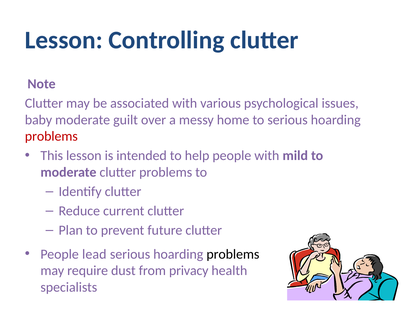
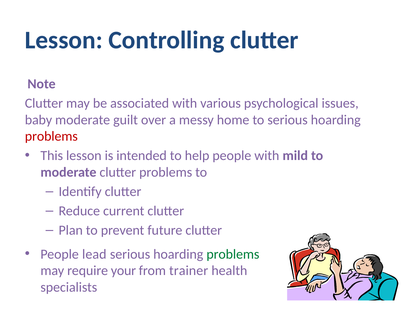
problems at (233, 254) colour: black -> green
dust: dust -> your
privacy: privacy -> trainer
